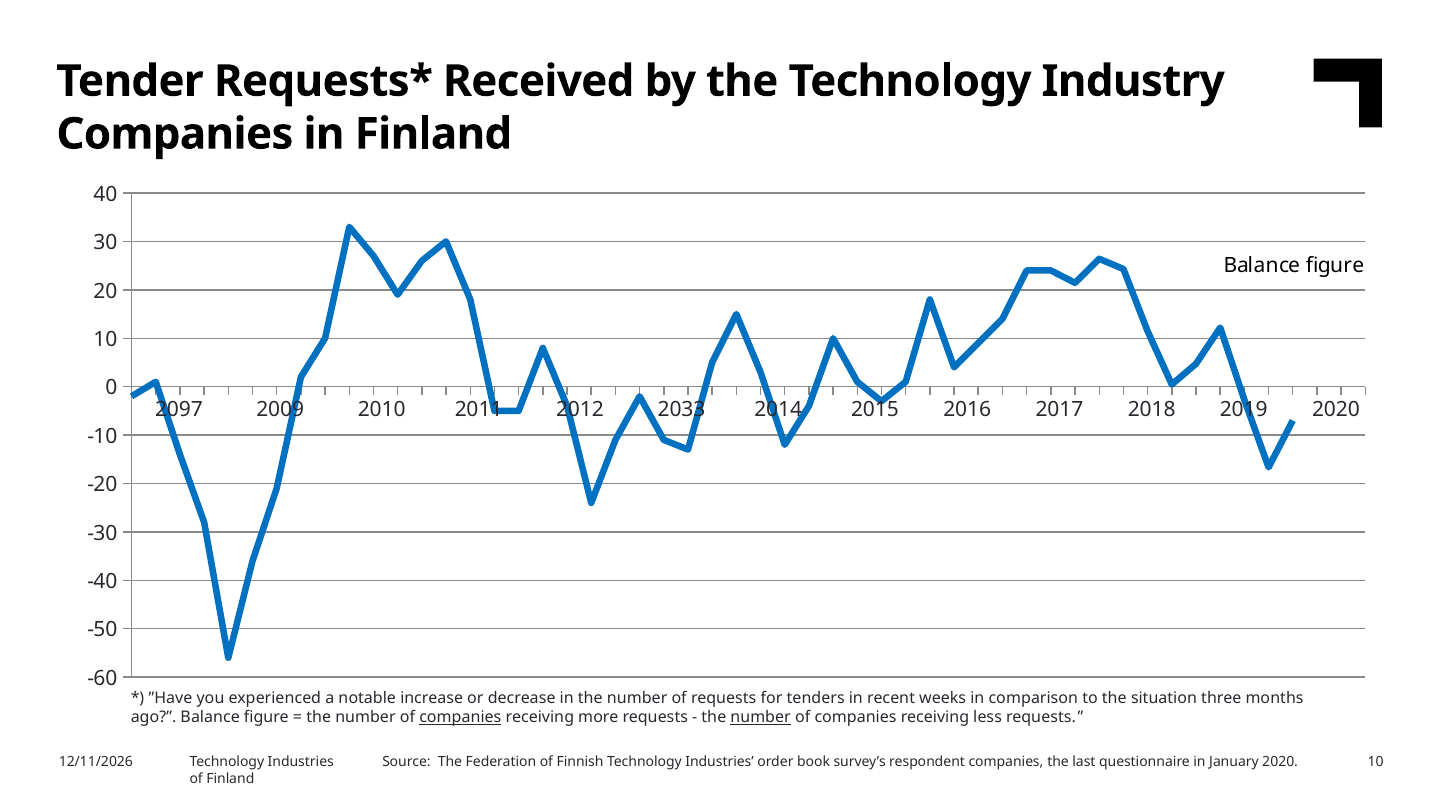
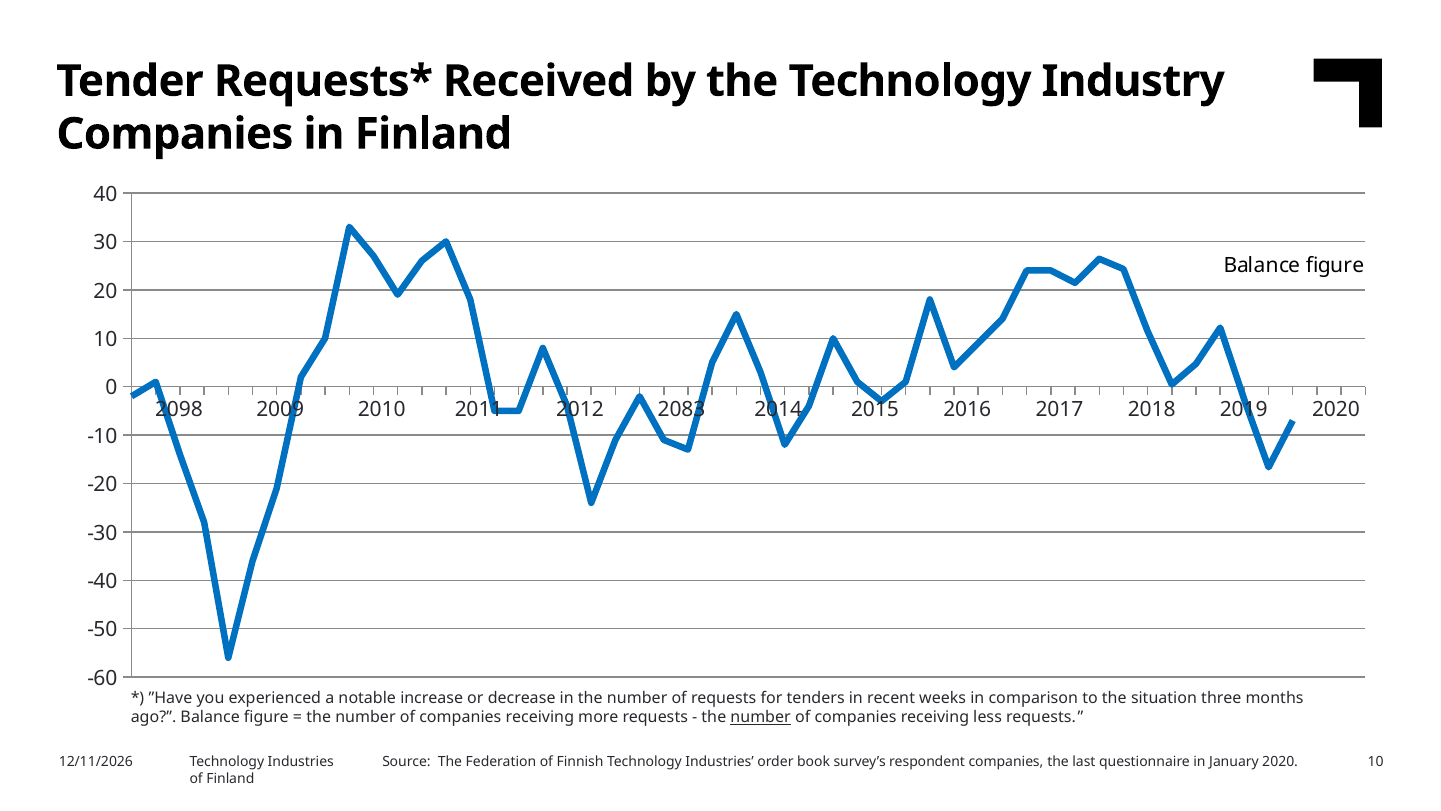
2097: 2097 -> 2098
2033: 2033 -> 2083
companies at (460, 717) underline: present -> none
